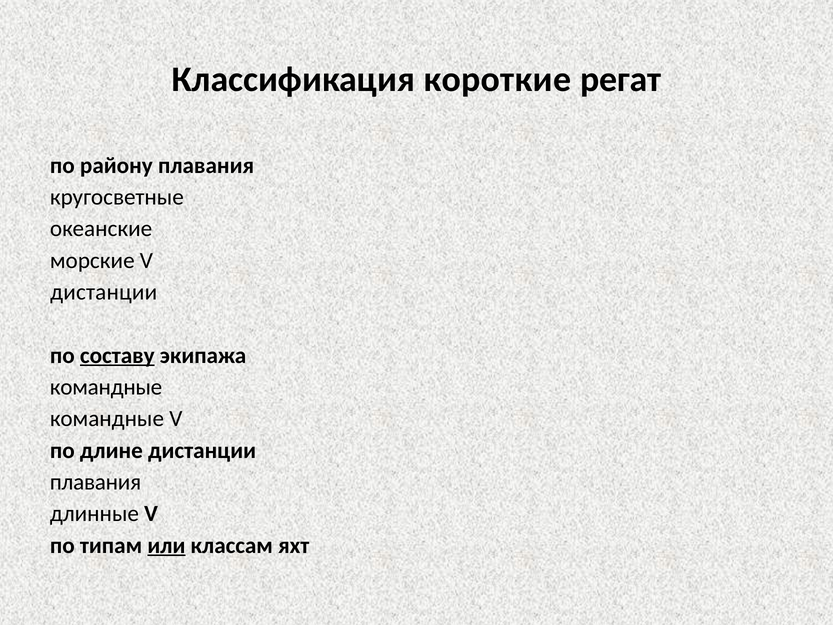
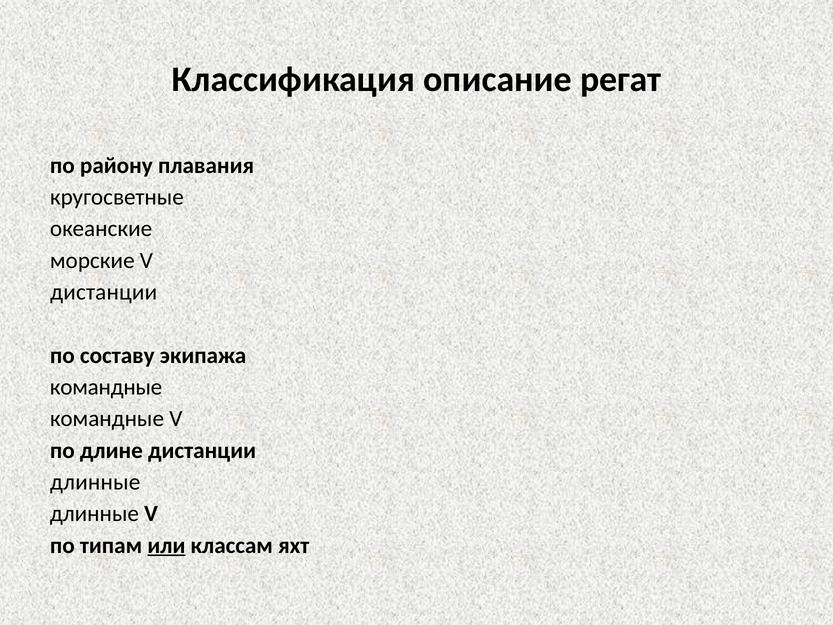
короткие: короткие -> описание
составу underline: present -> none
плавания at (95, 482): плавания -> длинные
